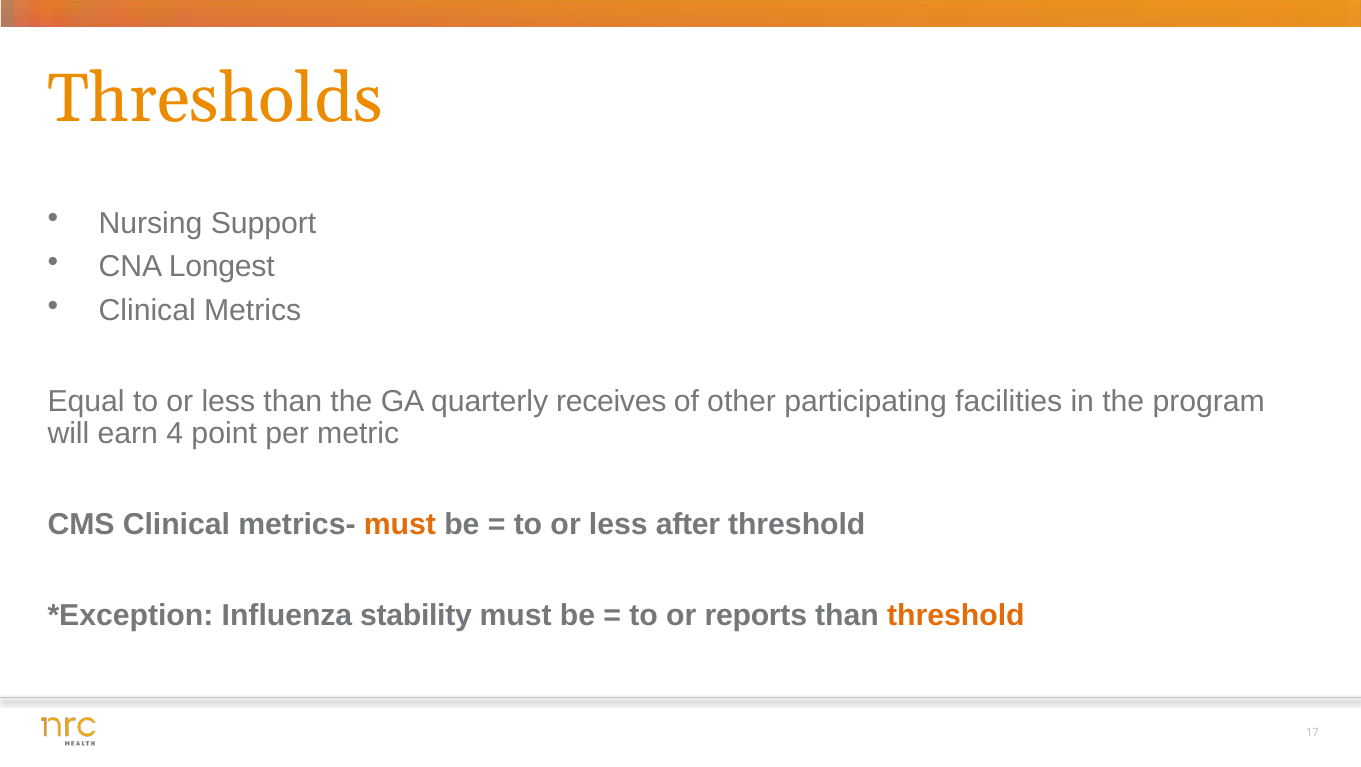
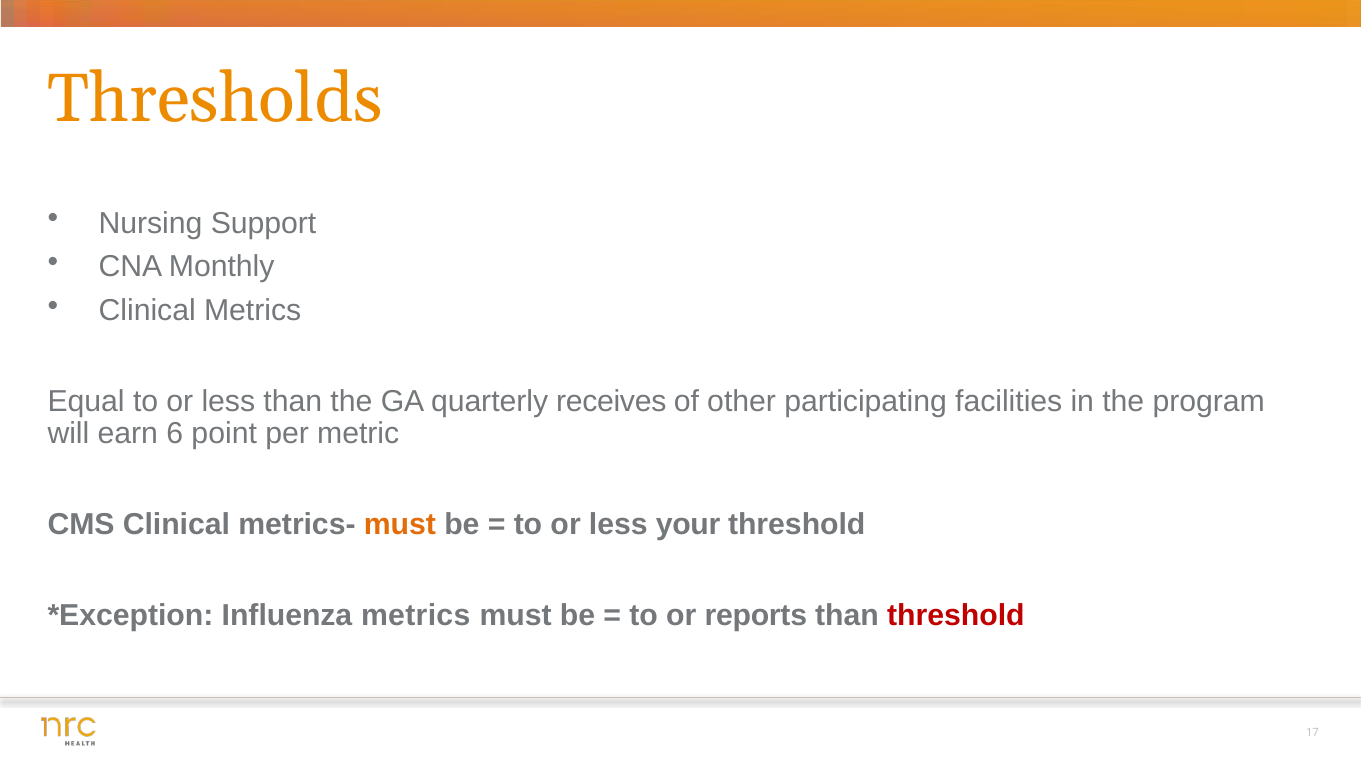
Longest: Longest -> Monthly
4: 4 -> 6
after: after -> your
Influenza stability: stability -> metrics
threshold at (956, 615) colour: orange -> red
